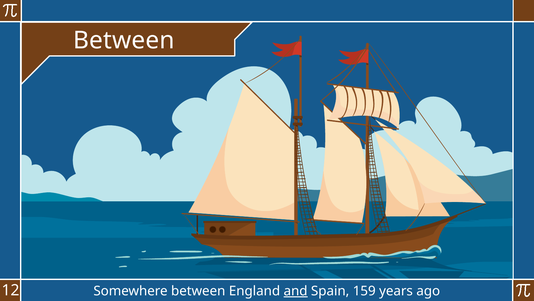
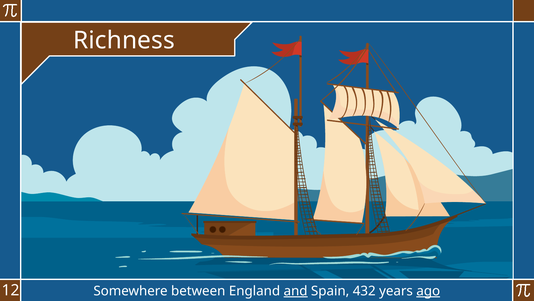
Between at (124, 40): Between -> Richness
159: 159 -> 432
ago underline: none -> present
